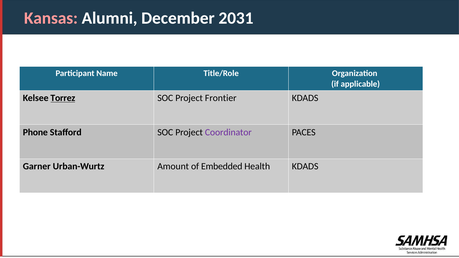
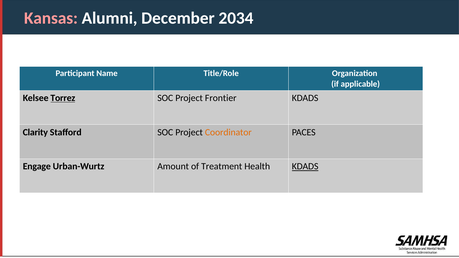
2031: 2031 -> 2034
Phone: Phone -> Clarity
Coordinator colour: purple -> orange
Garner: Garner -> Engage
Embedded: Embedded -> Treatment
KDADS at (305, 167) underline: none -> present
